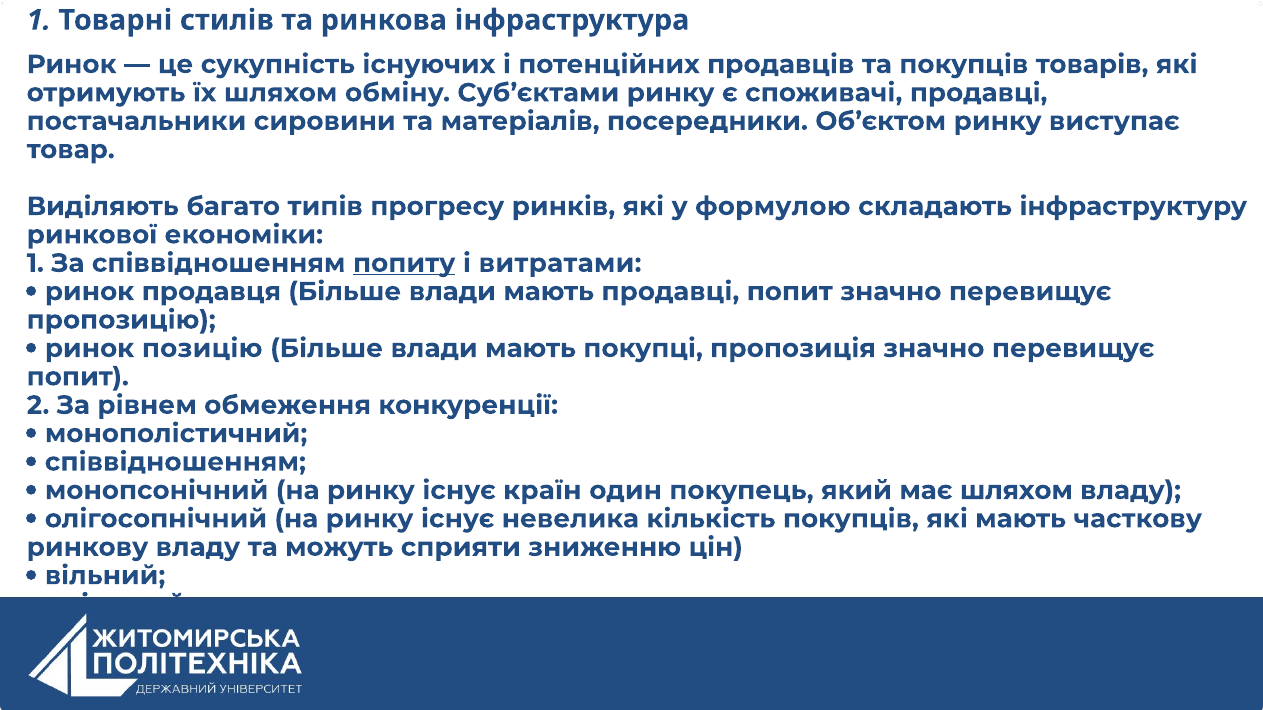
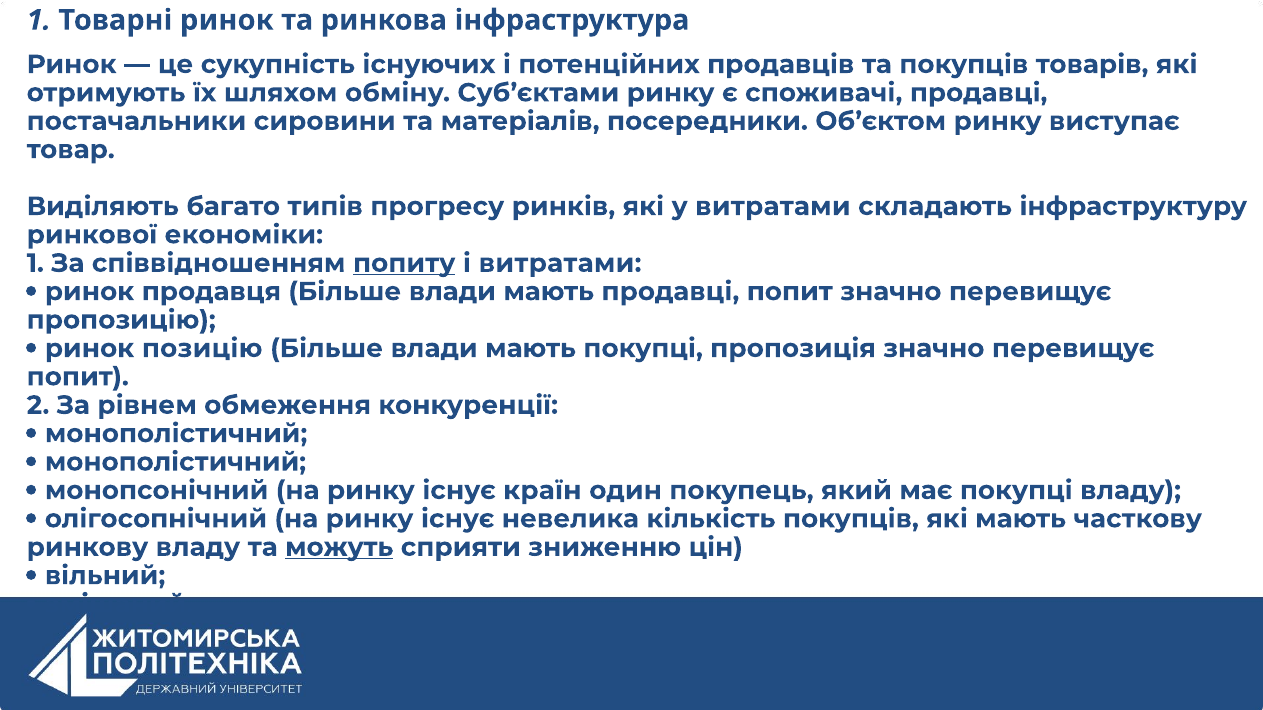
Товарні стилів: стилів -> ринок
у формулою: формулою -> витратами
співвідношенням at (175, 462): співвідношенням -> монополістичний
має шляхом: шляхом -> покупці
можуть underline: none -> present
